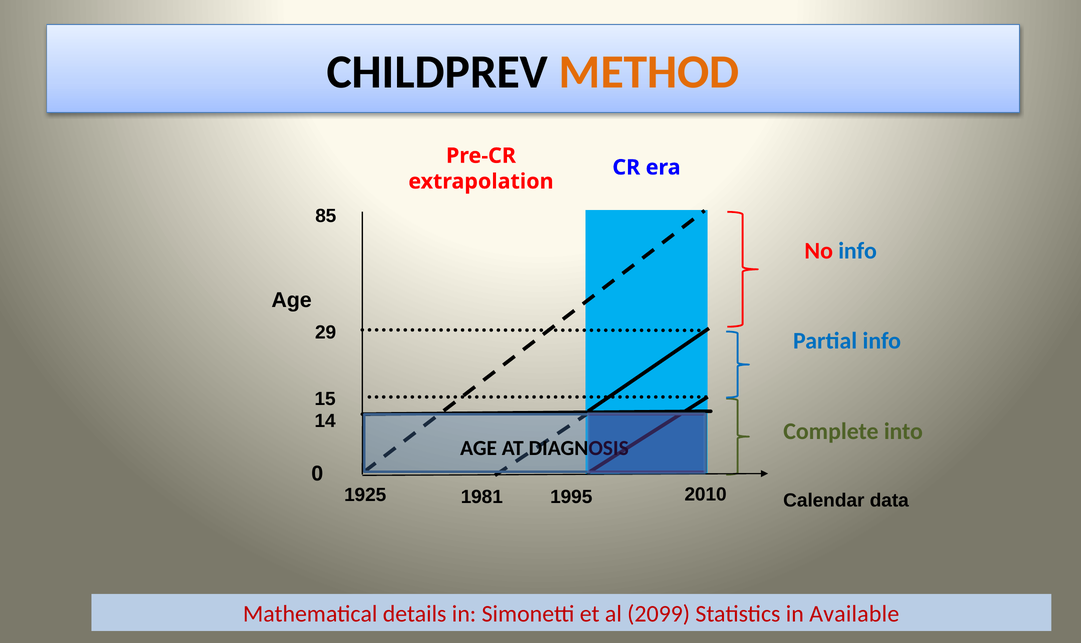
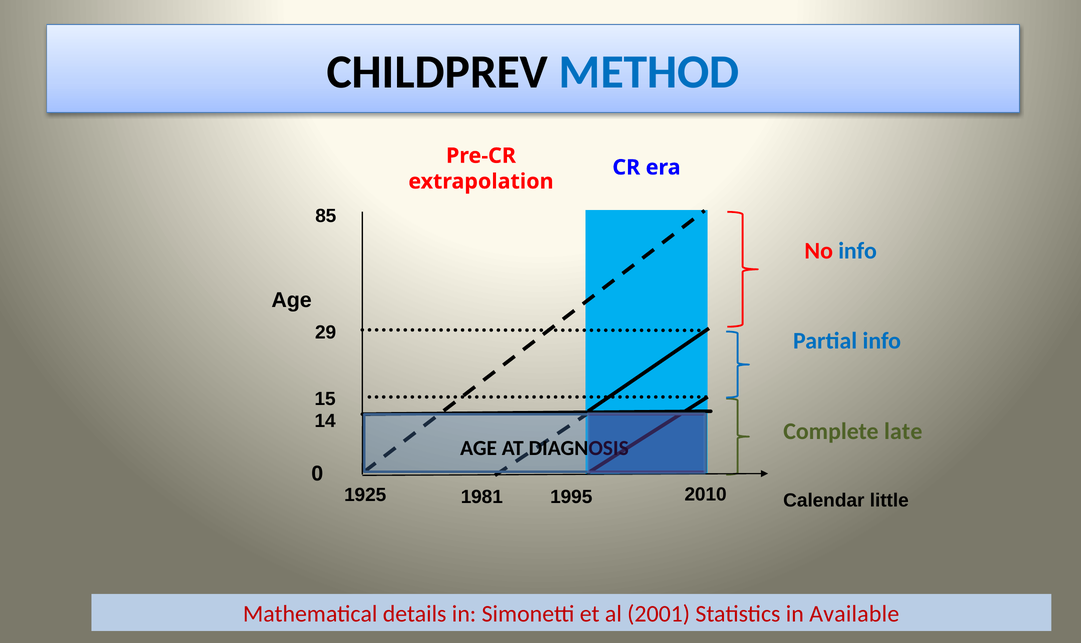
METHOD colour: orange -> blue
into: into -> late
data: data -> little
2099: 2099 -> 2001
